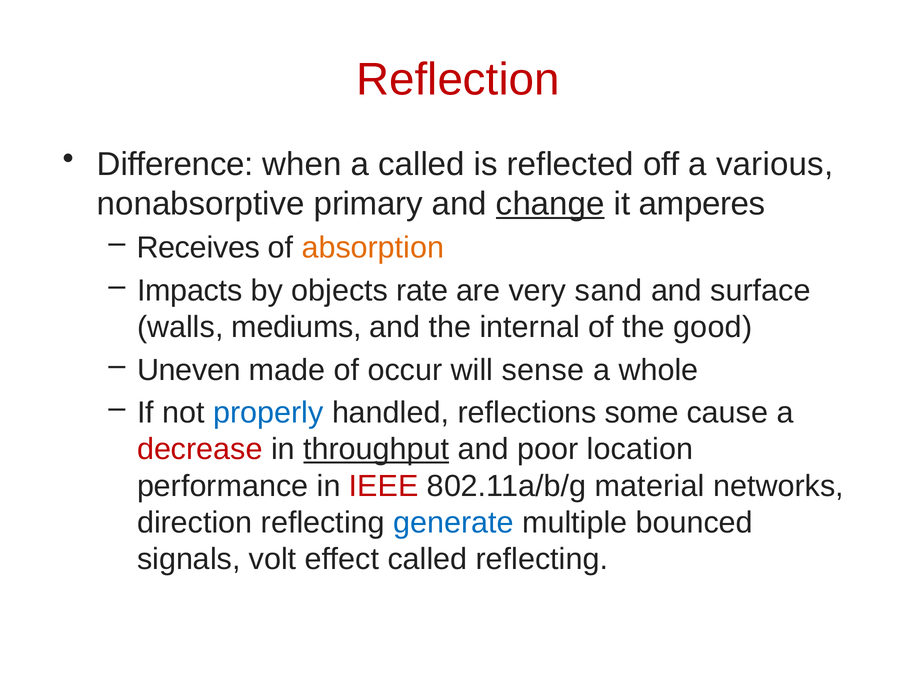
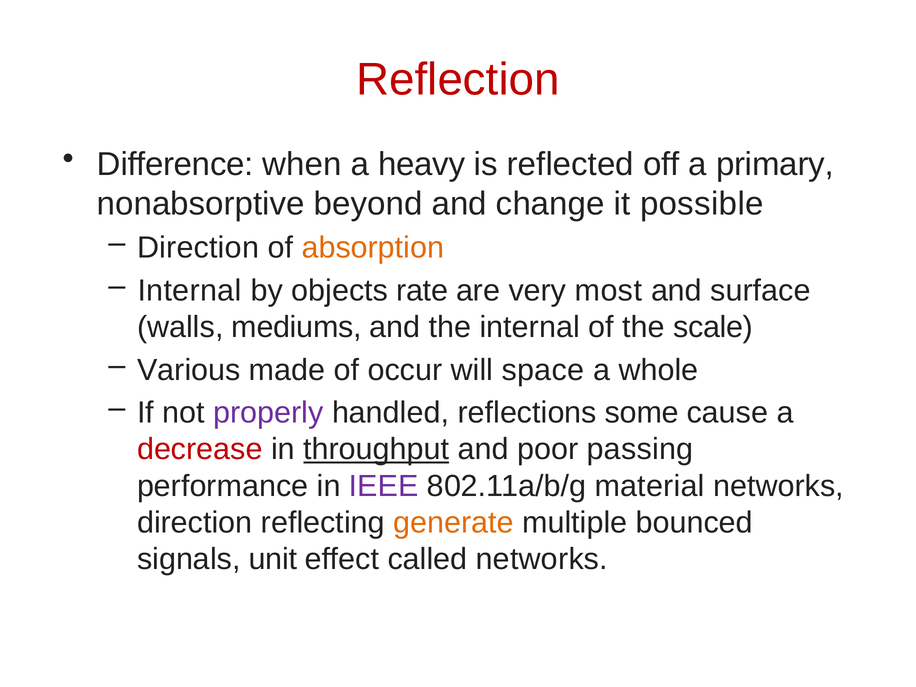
a called: called -> heavy
various: various -> primary
primary: primary -> beyond
change underline: present -> none
amperes: amperes -> possible
Receives at (198, 248): Receives -> Direction
Impacts at (190, 291): Impacts -> Internal
sand: sand -> most
good: good -> scale
Uneven: Uneven -> Various
sense: sense -> space
properly colour: blue -> purple
location: location -> passing
IEEE colour: red -> purple
generate colour: blue -> orange
volt: volt -> unit
called reflecting: reflecting -> networks
